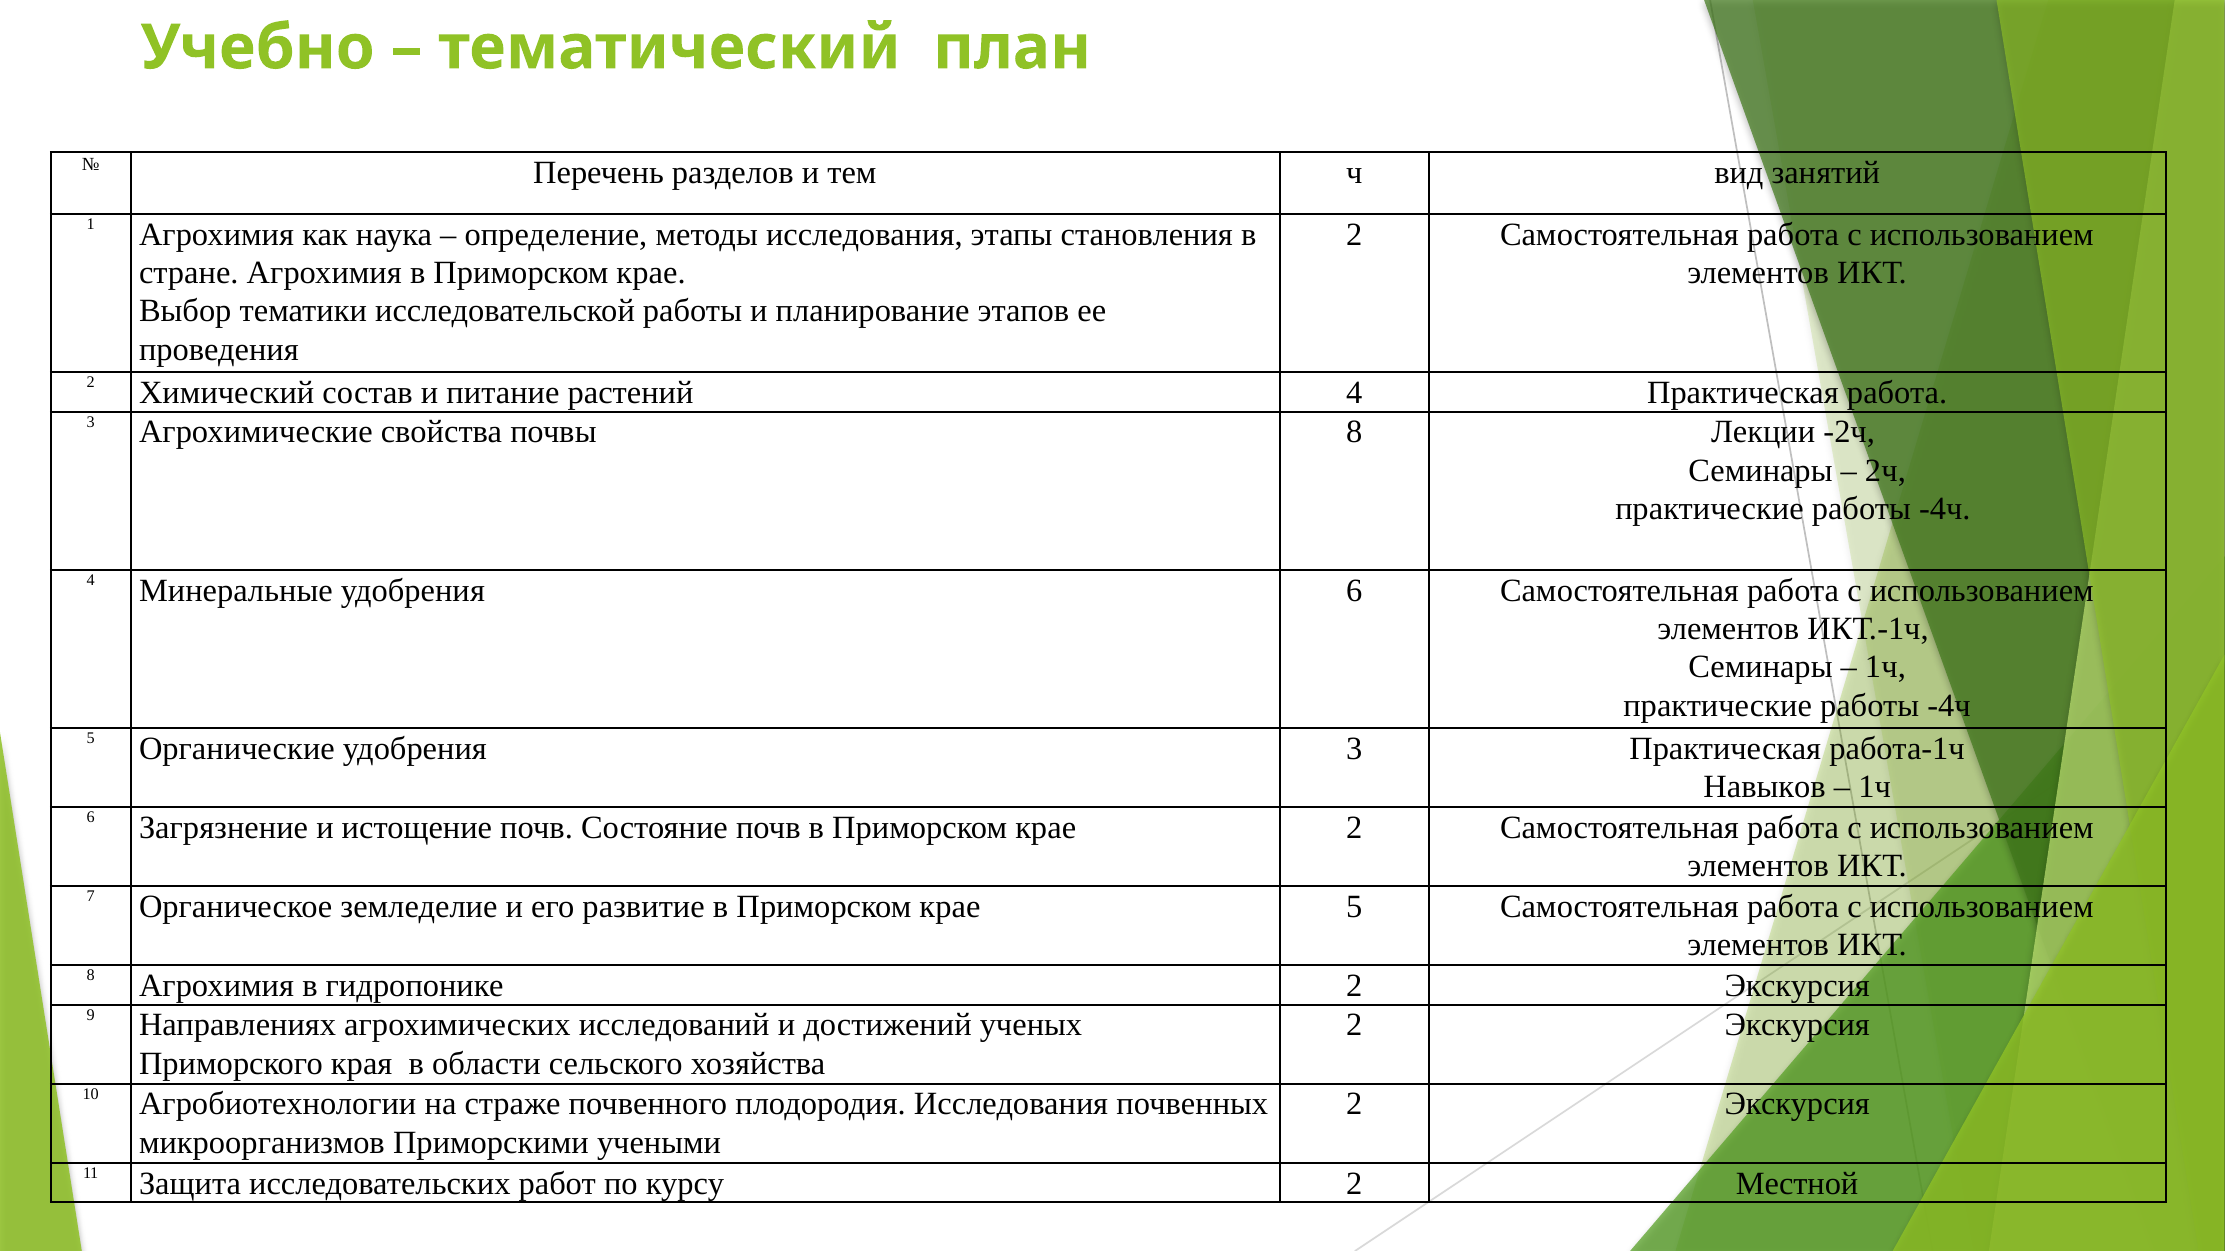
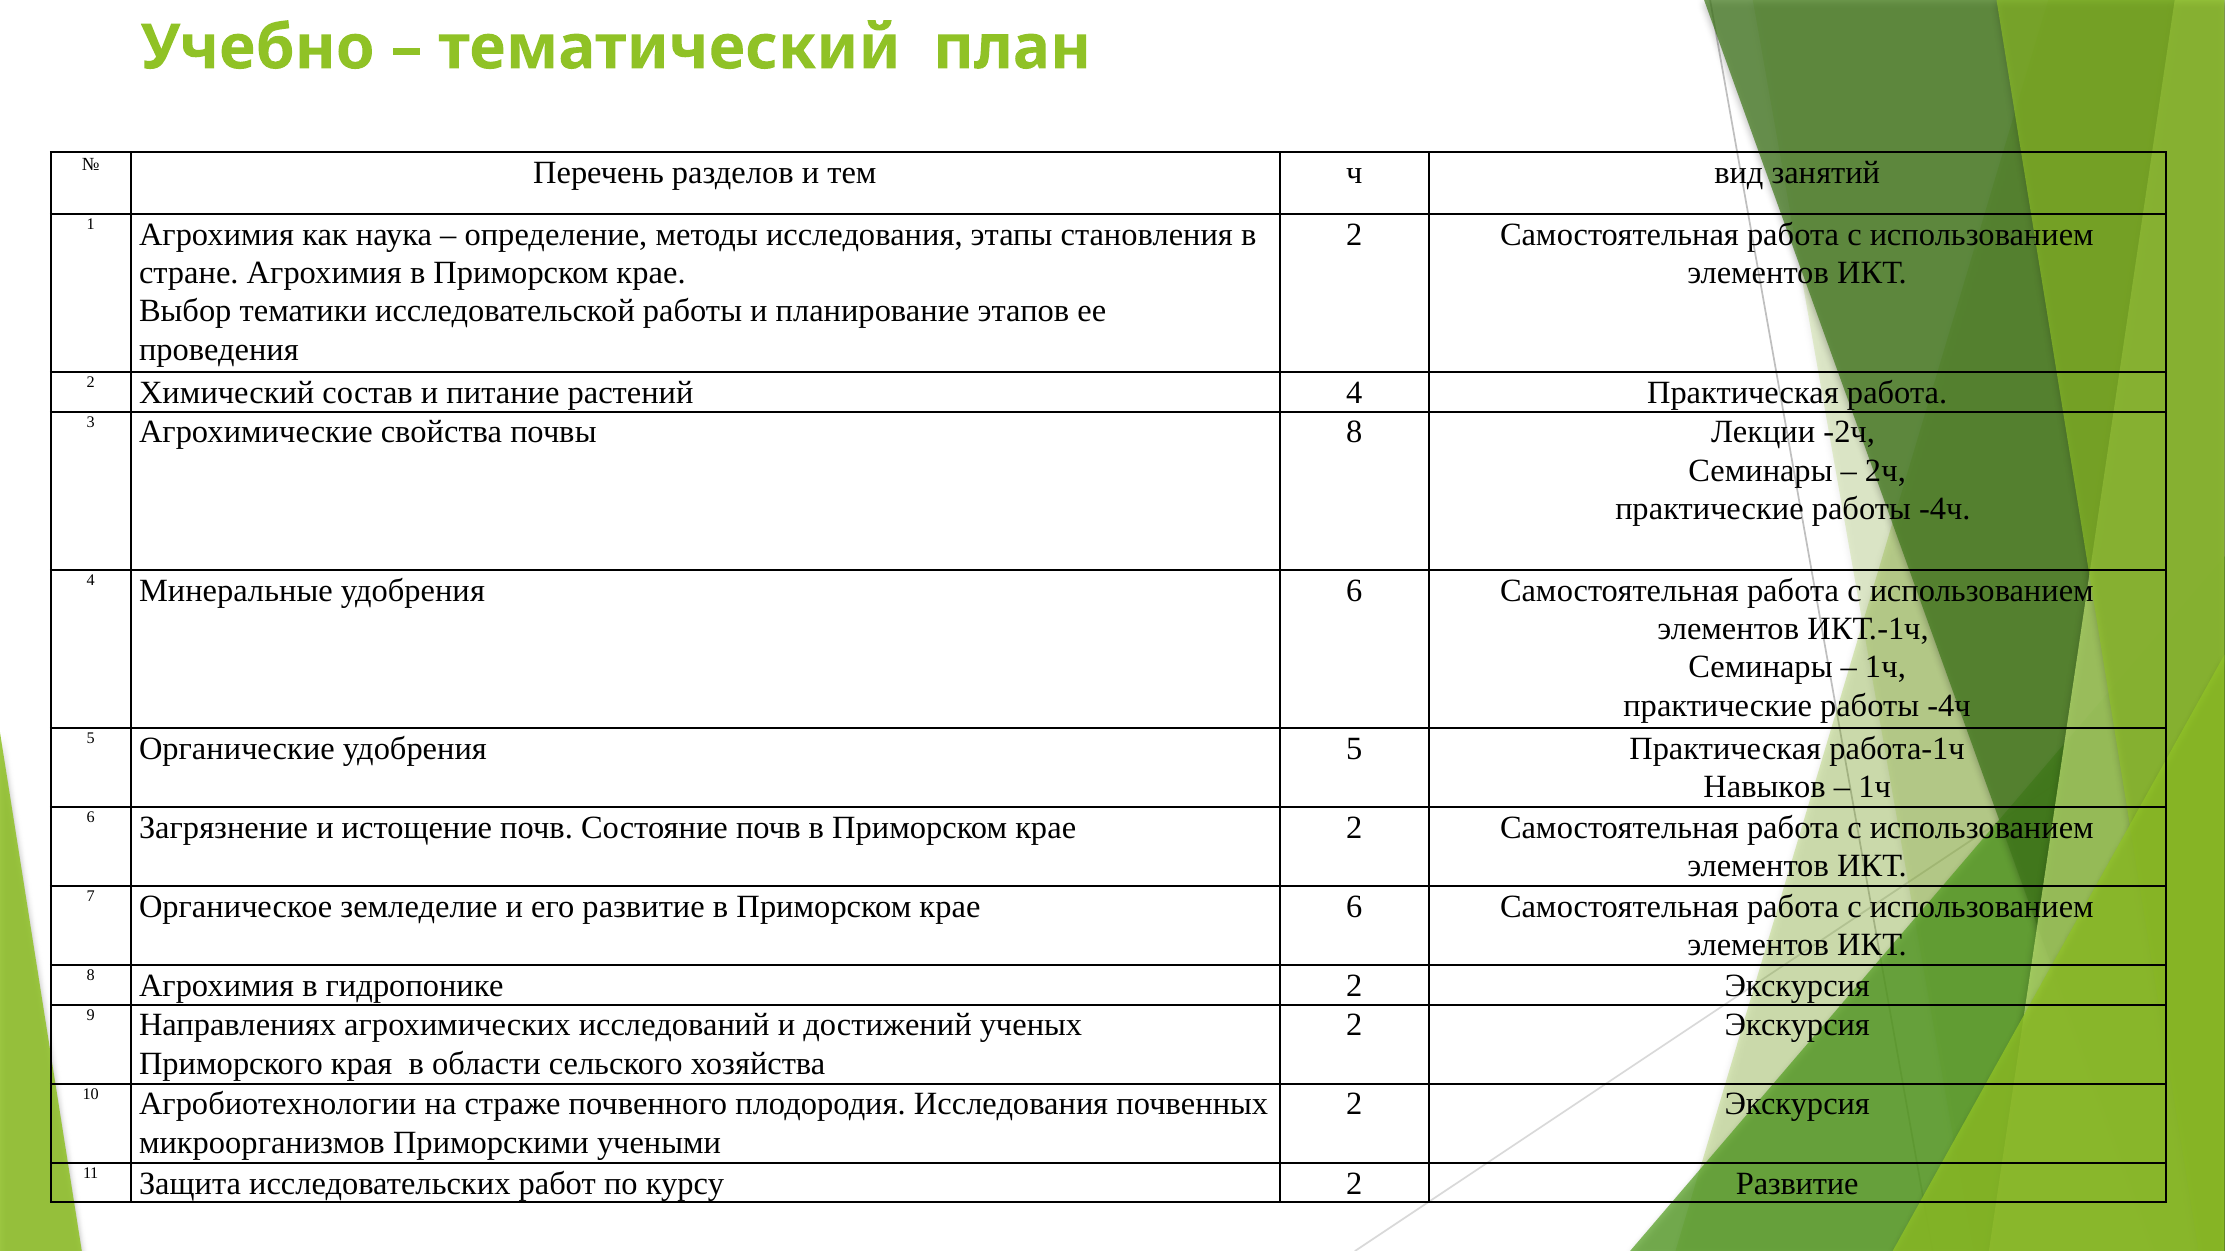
удобрения 3: 3 -> 5
крае 5: 5 -> 6
2 Местной: Местной -> Развитие
